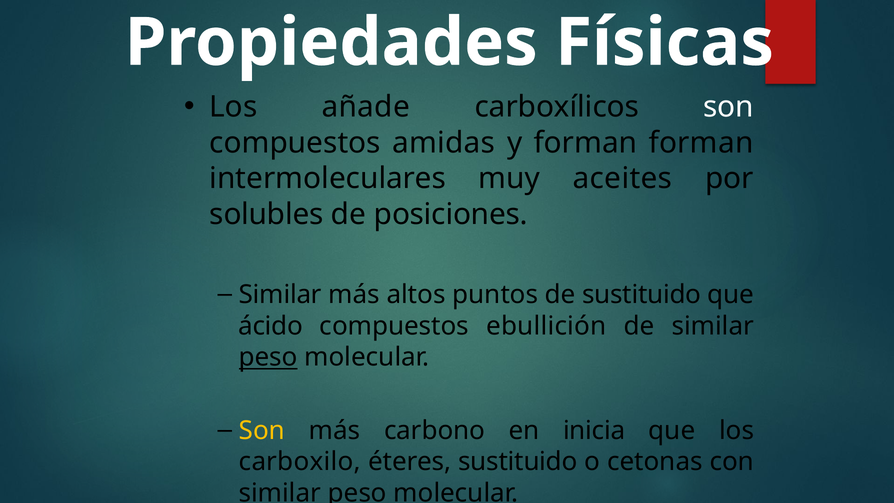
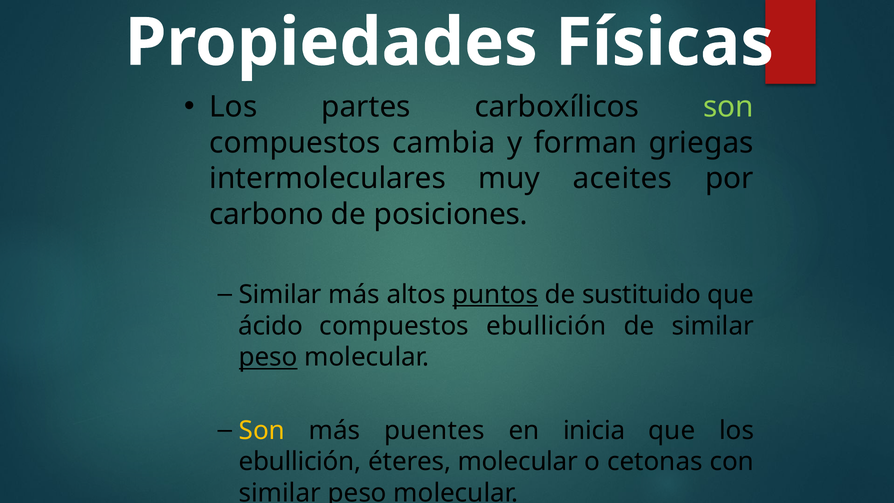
añade: añade -> partes
son at (729, 107) colour: white -> light green
amidas: amidas -> cambia
forman forman: forman -> griegas
solubles: solubles -> carbono
puntos underline: none -> present
carbono: carbono -> puentes
carboxilo at (300, 462): carboxilo -> ebullición
éteres sustituido: sustituido -> molecular
